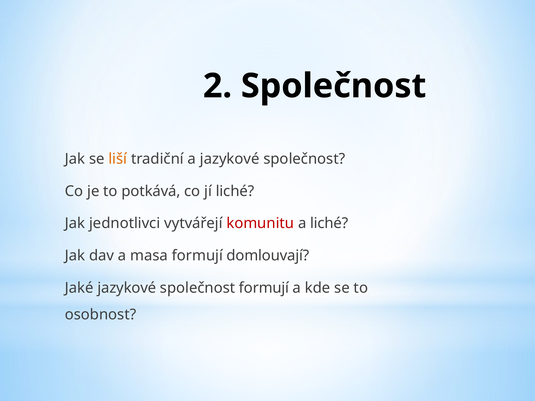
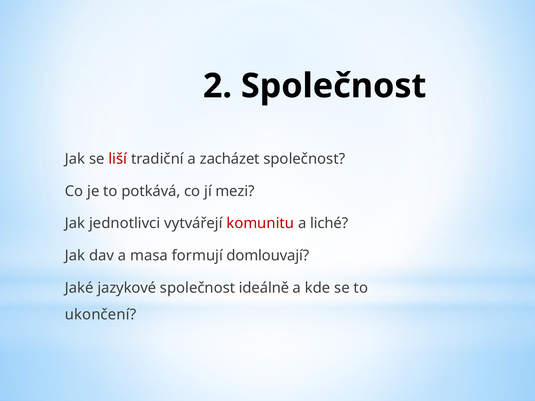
liší colour: orange -> red
a jazykové: jazykové -> zacházet
jí liché: liché -> mezi
společnost formují: formují -> ideálně
osobnost: osobnost -> ukončení
